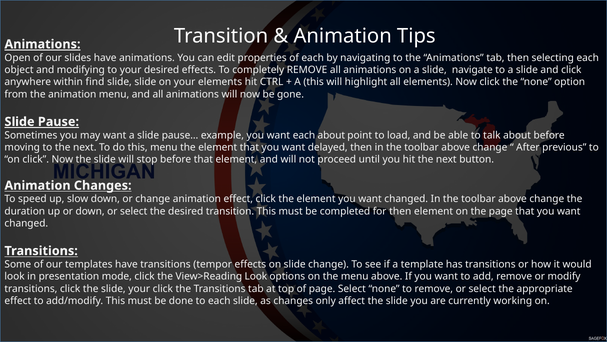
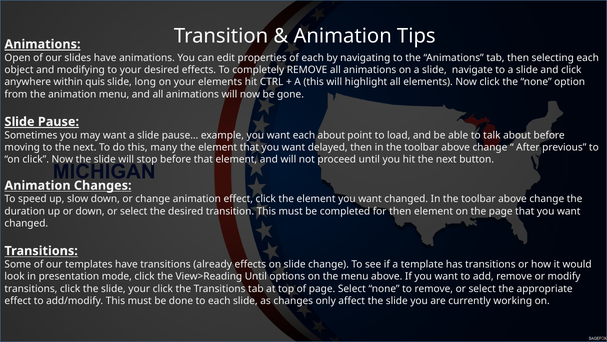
find: find -> quis
slide slide: slide -> long
this menu: menu -> many
tempor: tempor -> already
View>Reading Look: Look -> Until
